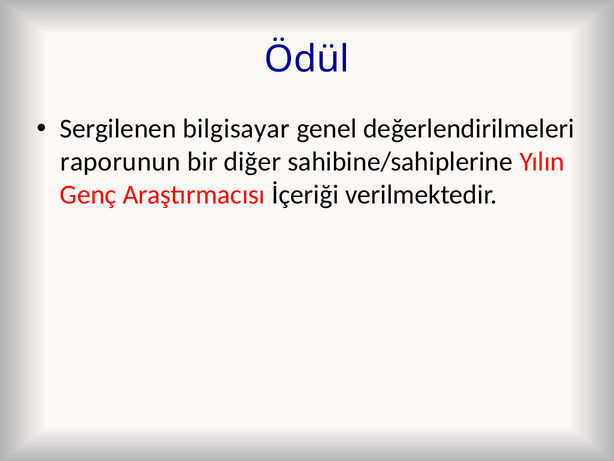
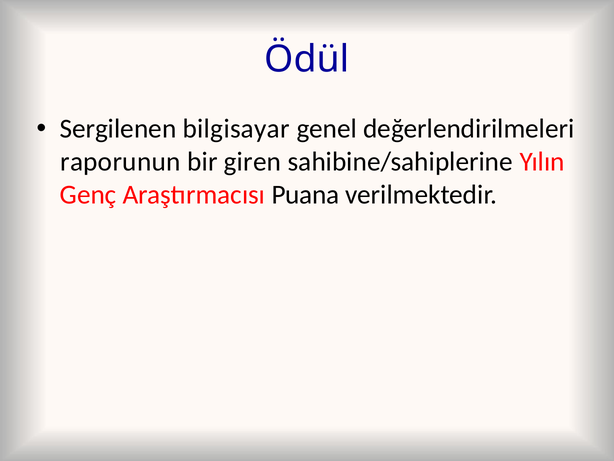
diğer: diğer -> giren
İçeriği: İçeriği -> Puana
